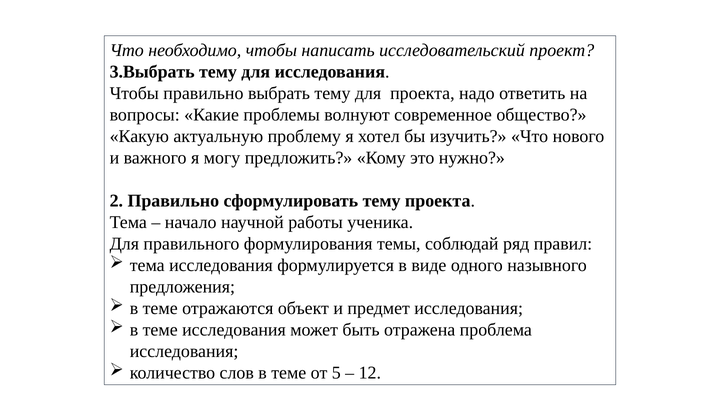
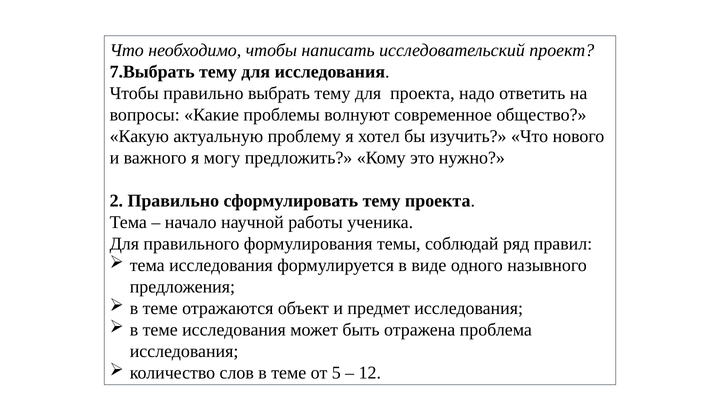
3.Выбрать: 3.Выбрать -> 7.Выбрать
